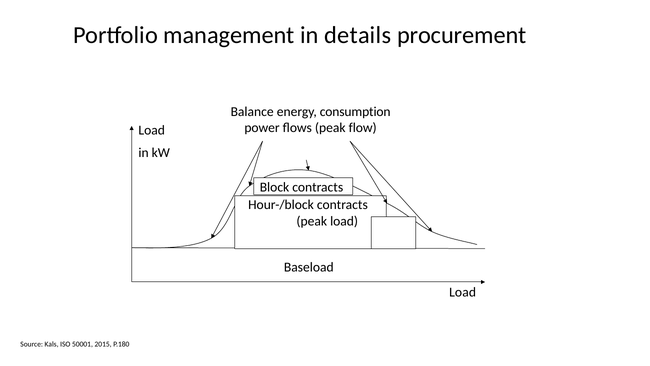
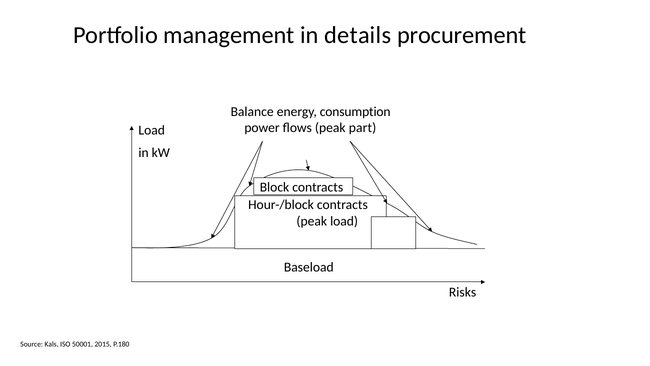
flow: flow -> part
Load at (463, 292): Load -> Risks
